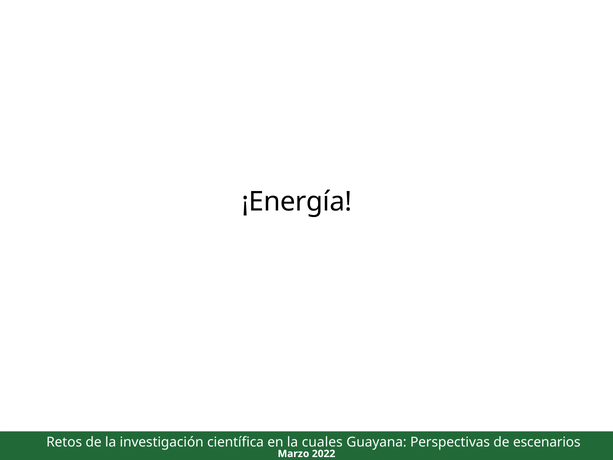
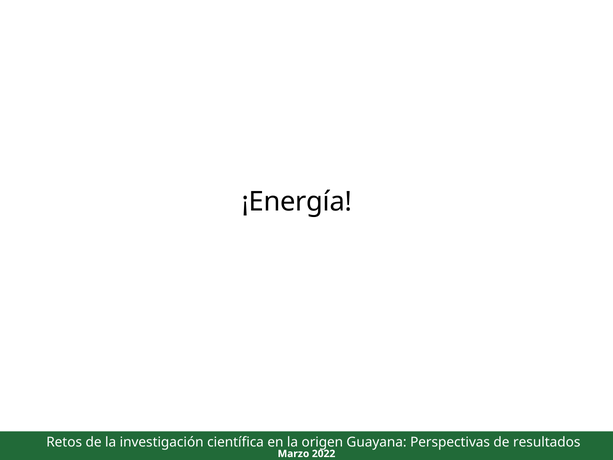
cuales: cuales -> origen
escenarios: escenarios -> resultados
